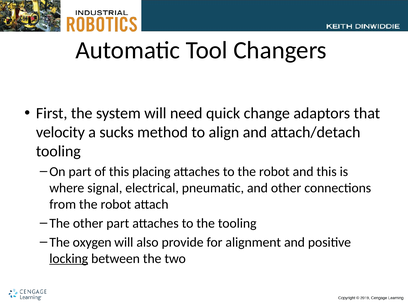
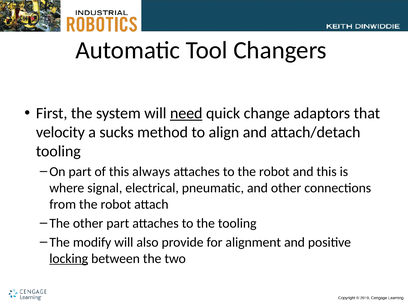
need underline: none -> present
placing: placing -> always
oxygen: oxygen -> modify
